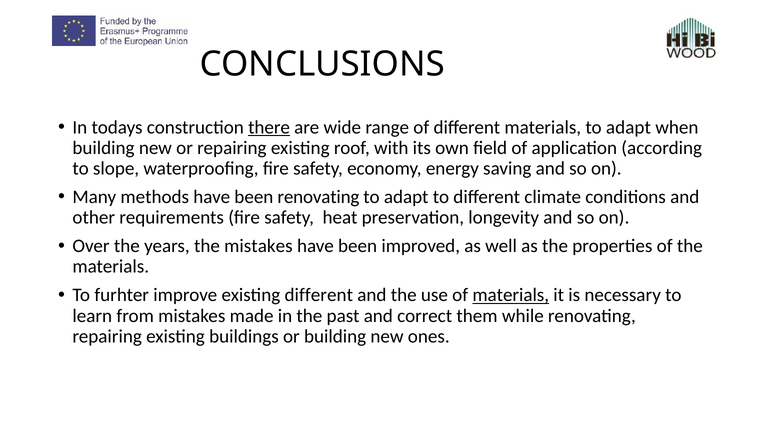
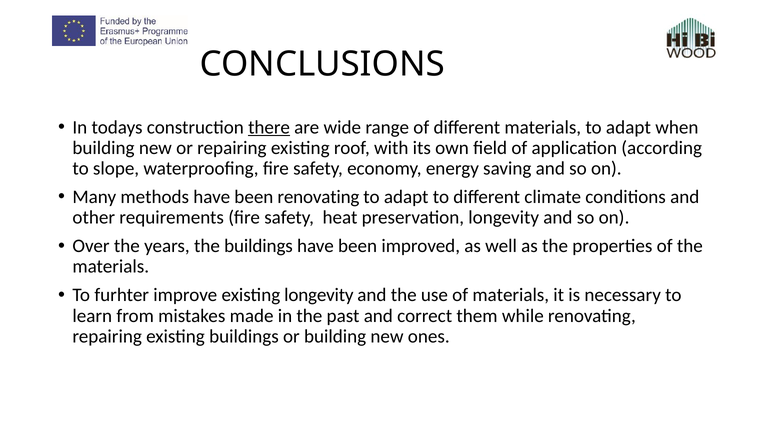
the mistakes: mistakes -> buildings
existing different: different -> longevity
materials at (511, 295) underline: present -> none
